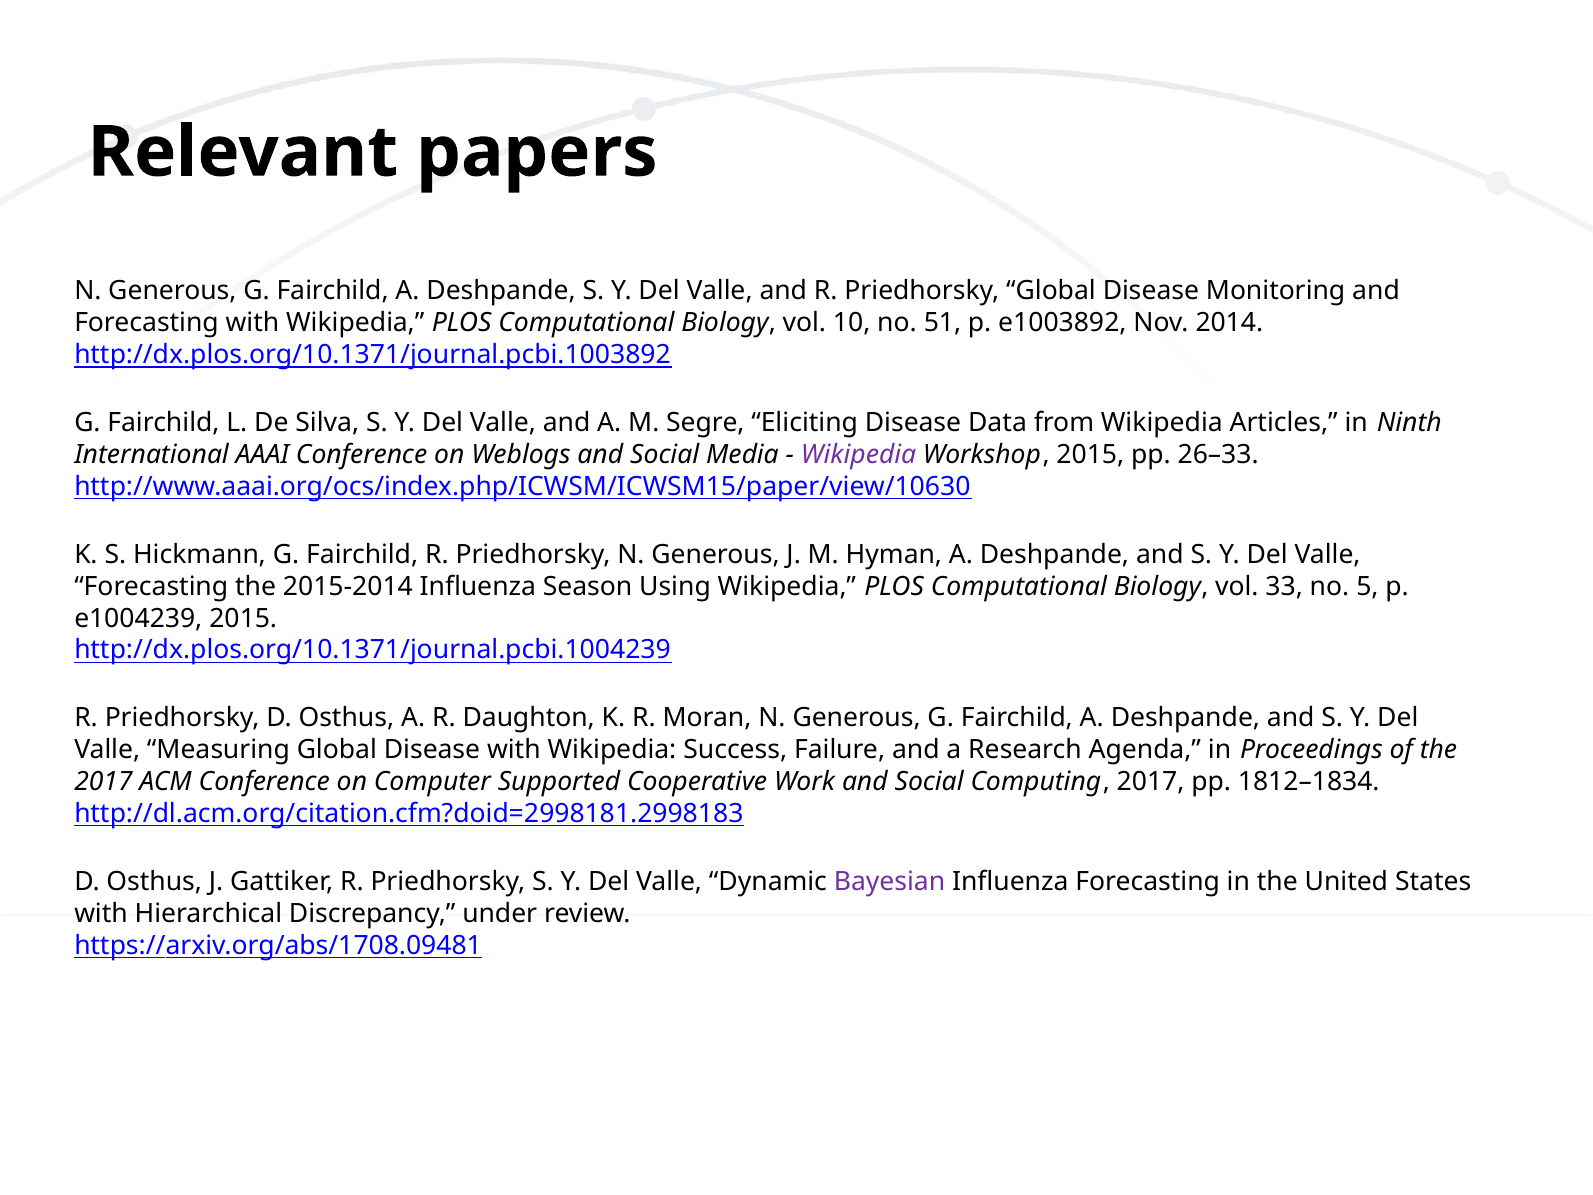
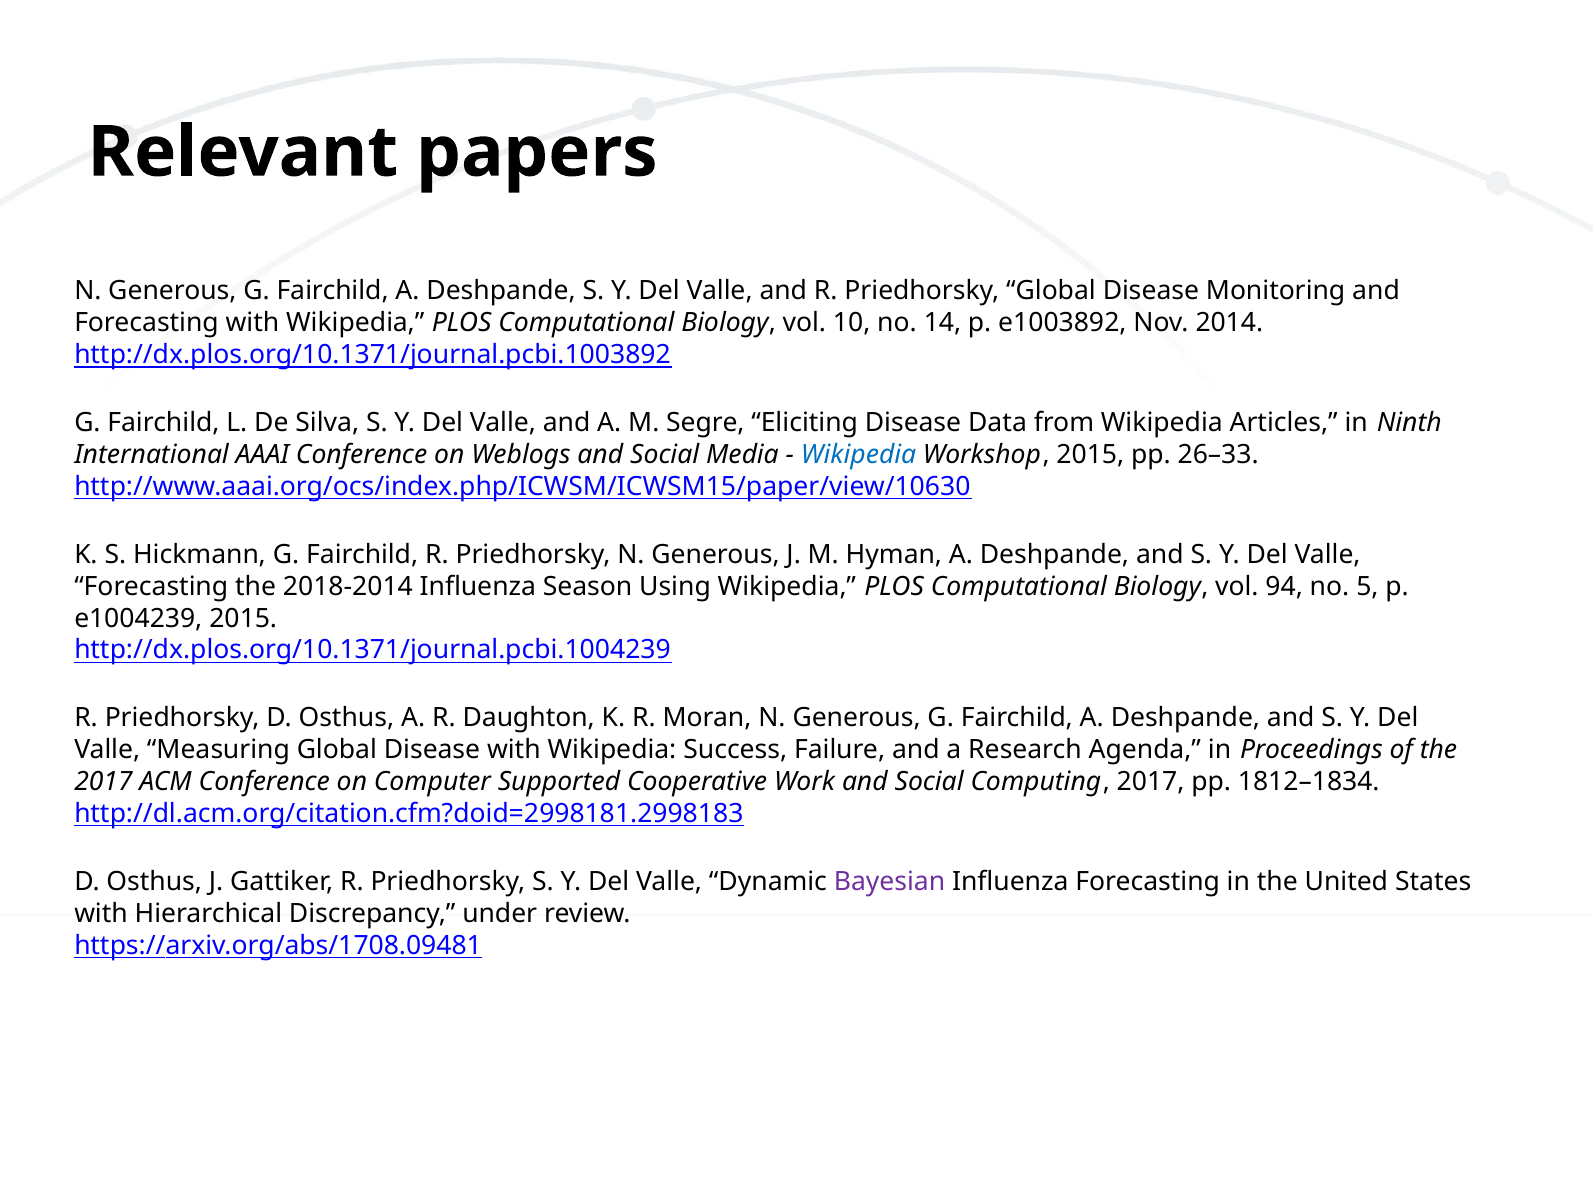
51: 51 -> 14
Wikipedia at (859, 455) colour: purple -> blue
2015-2014: 2015-2014 -> 2018-2014
33: 33 -> 94
